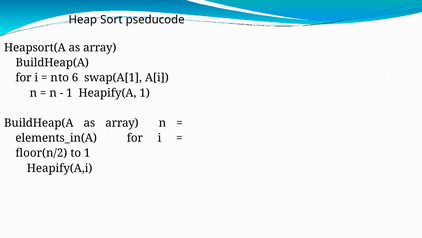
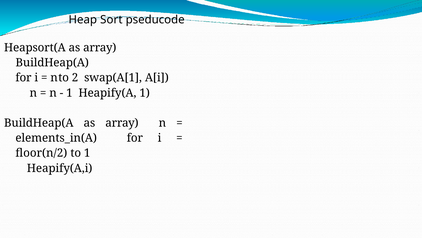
6: 6 -> 2
